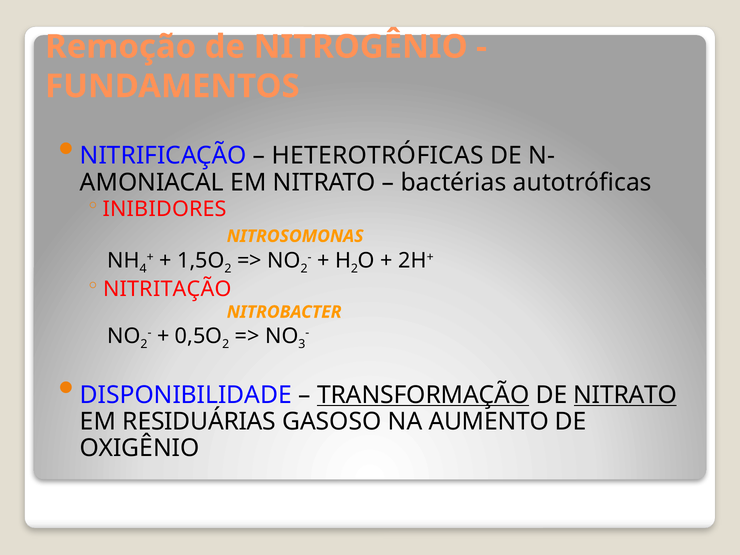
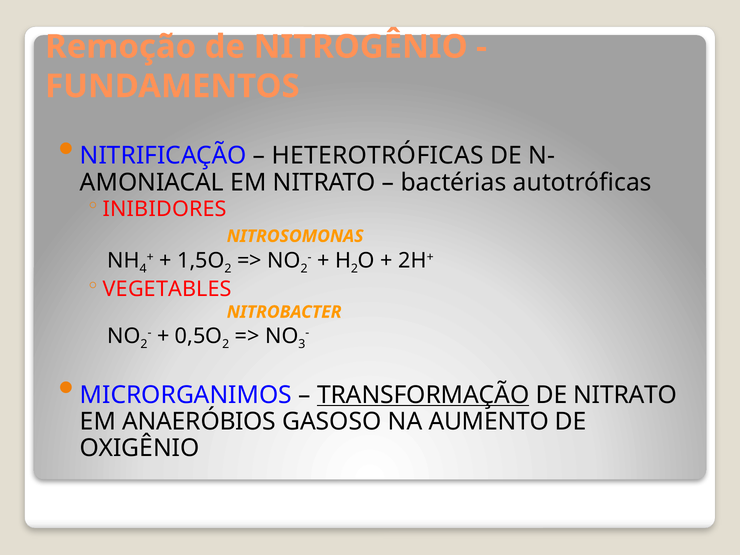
NITRITAÇÃO: NITRITAÇÃO -> VEGETABLES
DISPONIBILIDADE: DISPONIBILIDADE -> MICRORGANIMOS
NITRATO at (625, 395) underline: present -> none
RESIDUÁRIAS: RESIDUÁRIAS -> ANAERÓBIOS
